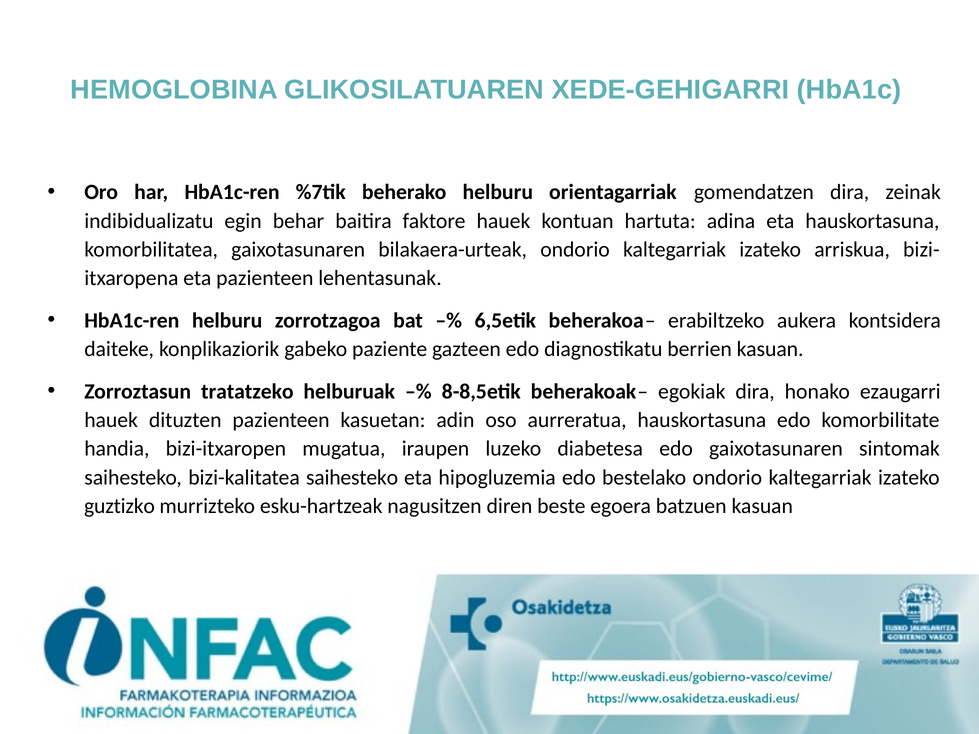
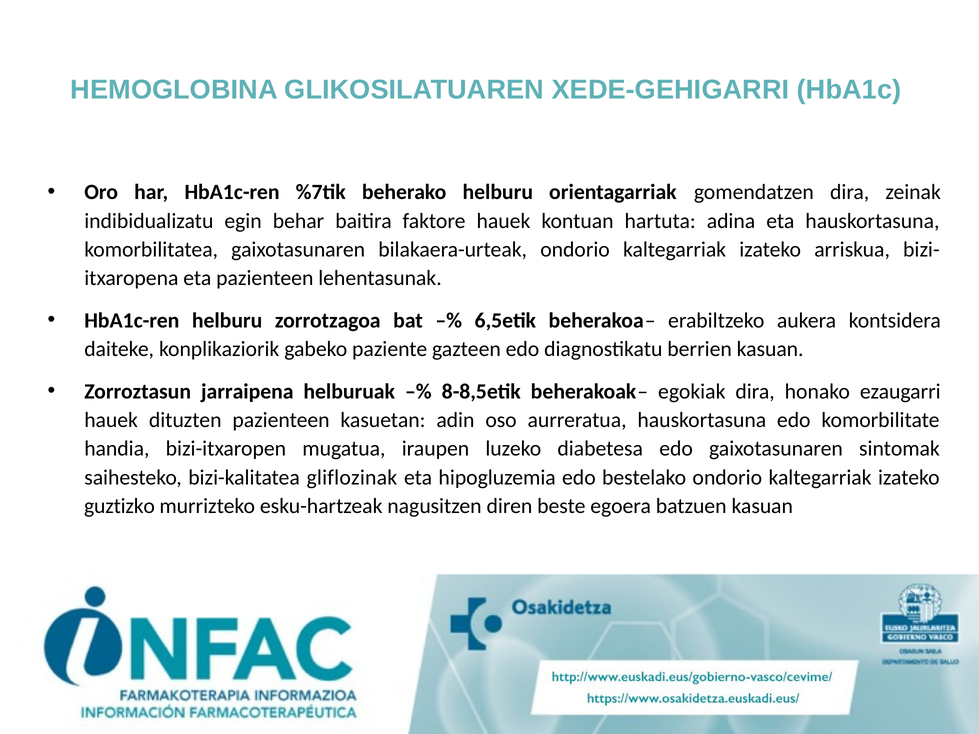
tratatzeko: tratatzeko -> jarraipena
bizi-kalitatea saihesteko: saihesteko -> gliflozinak
